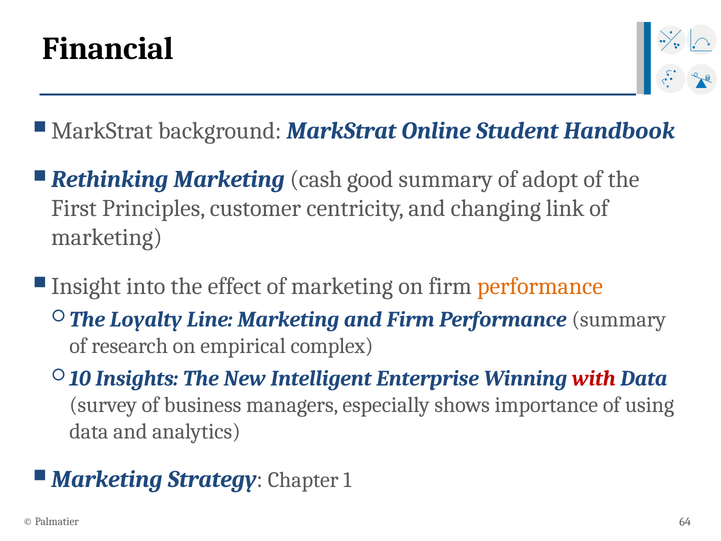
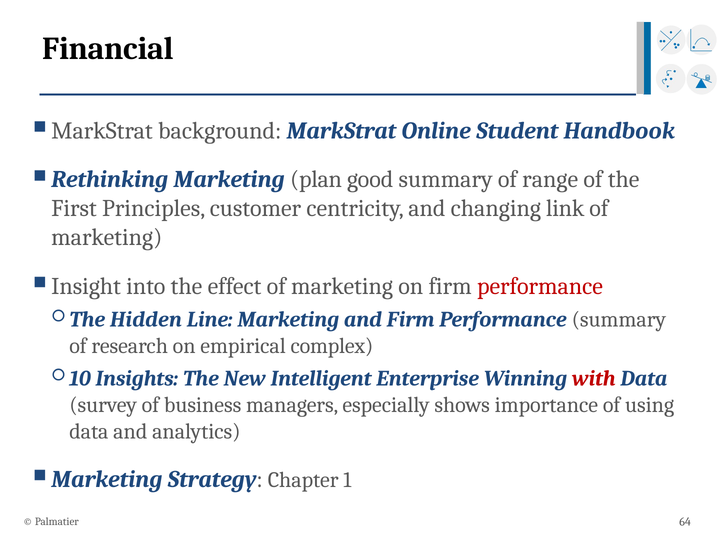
cash: cash -> plan
adopt: adopt -> range
performance at (540, 286) colour: orange -> red
Loyalty: Loyalty -> Hidden
